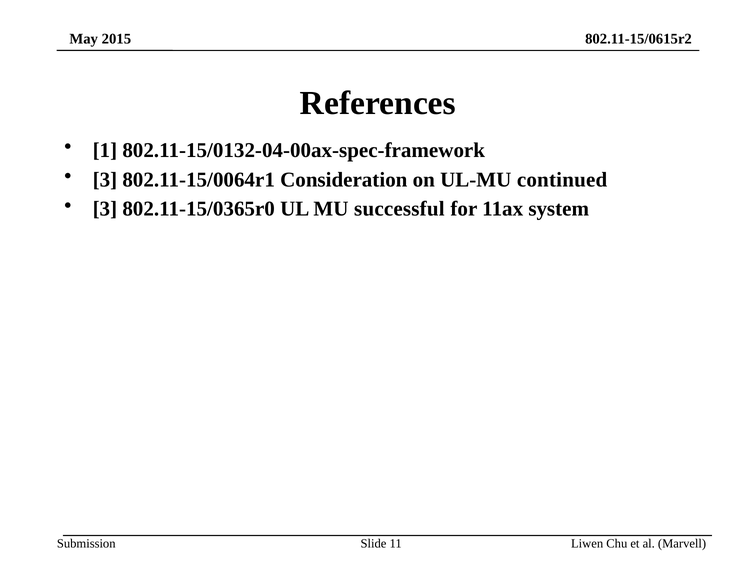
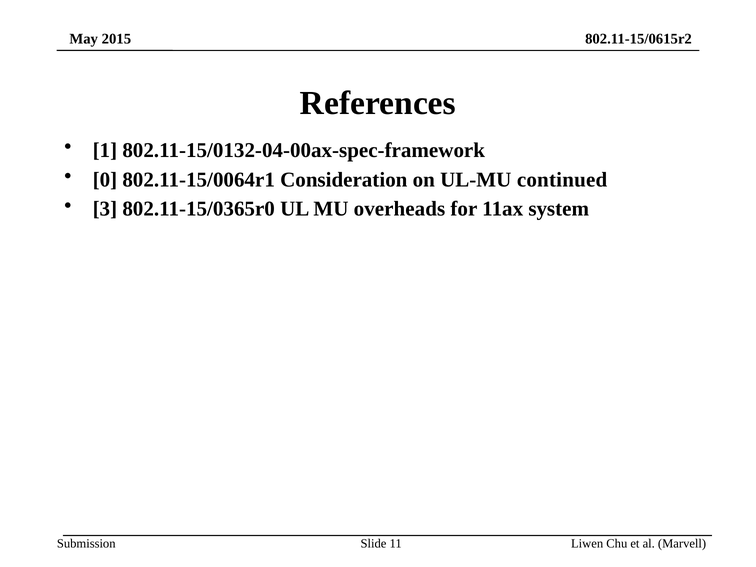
3 at (105, 180): 3 -> 0
successful: successful -> overheads
